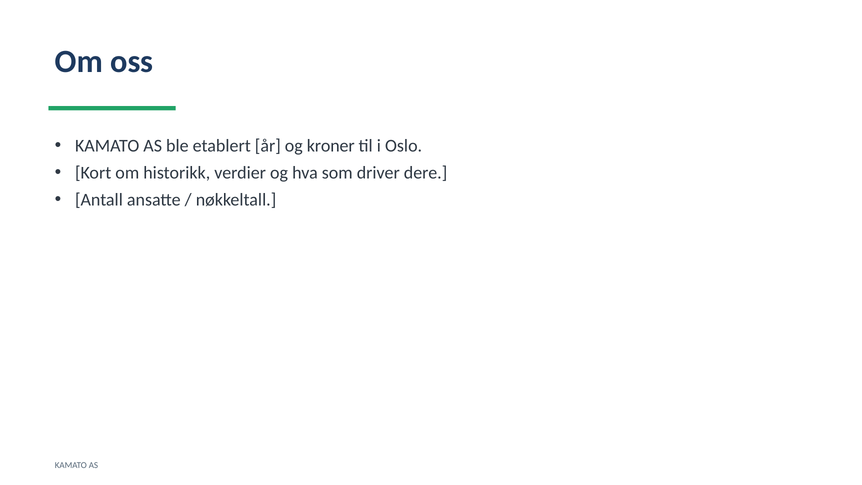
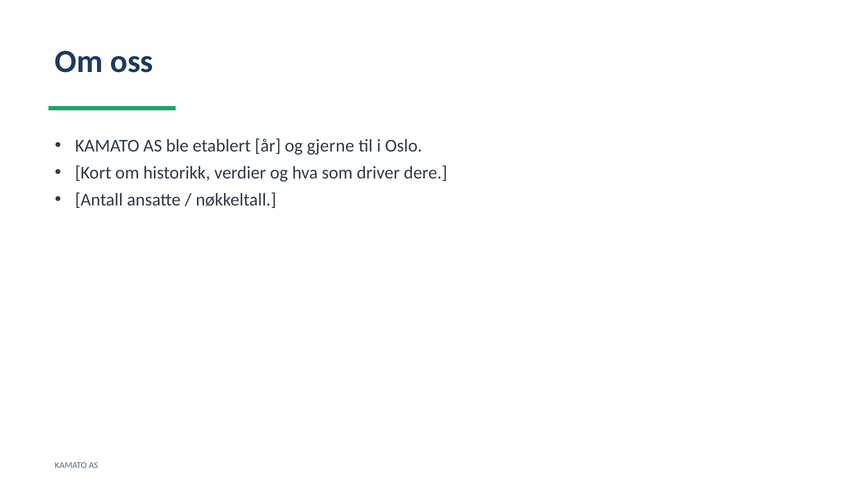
kroner: kroner -> gjerne
